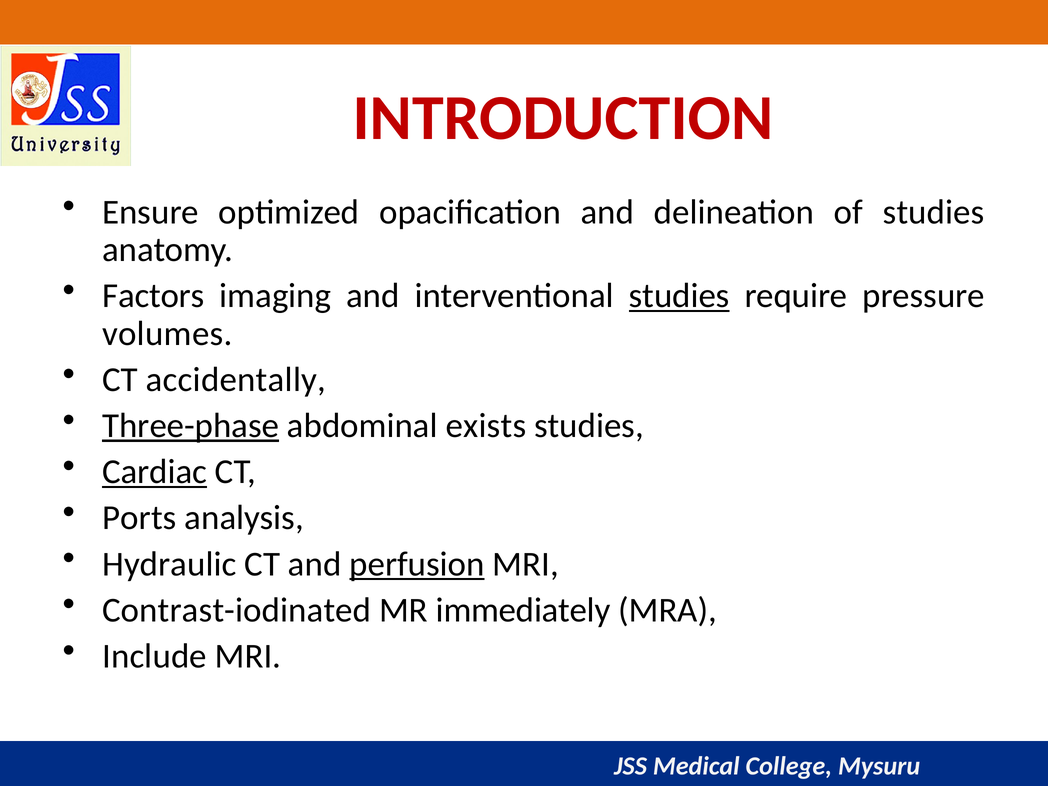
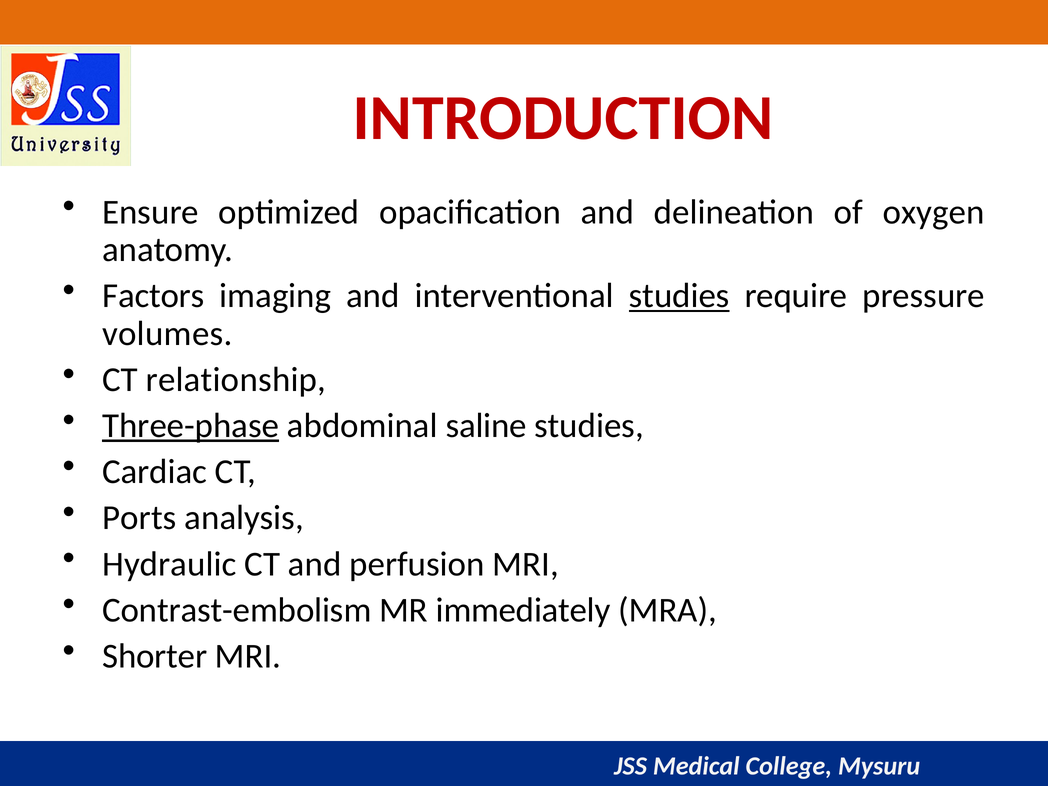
of studies: studies -> oxygen
accidentally: accidentally -> relationship
exists: exists -> saline
Cardiac underline: present -> none
perfusion underline: present -> none
Contrast-iodinated: Contrast-iodinated -> Contrast-embolism
Include: Include -> Shorter
